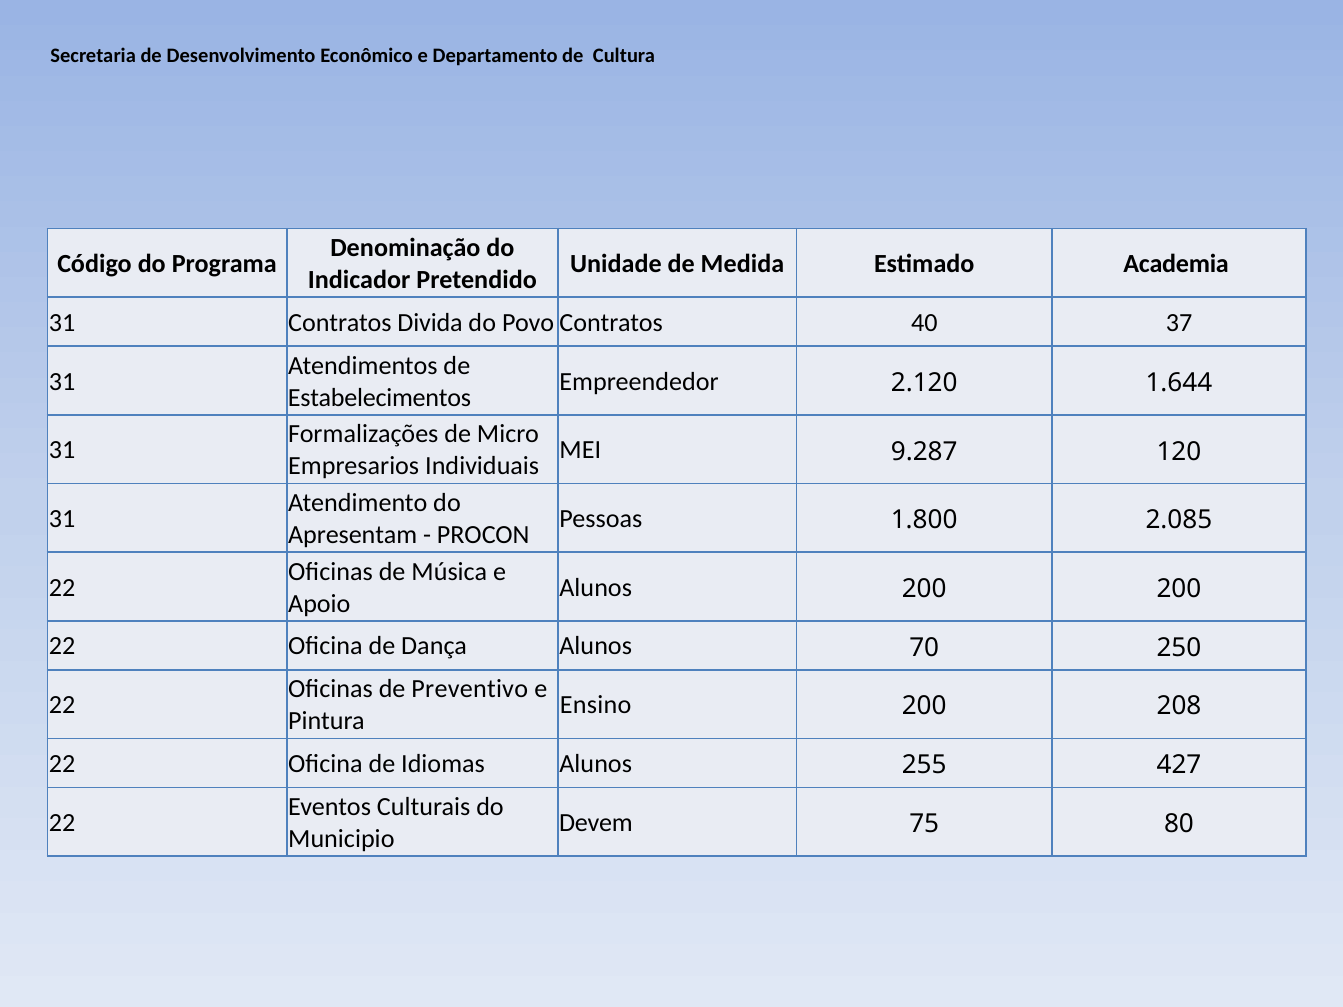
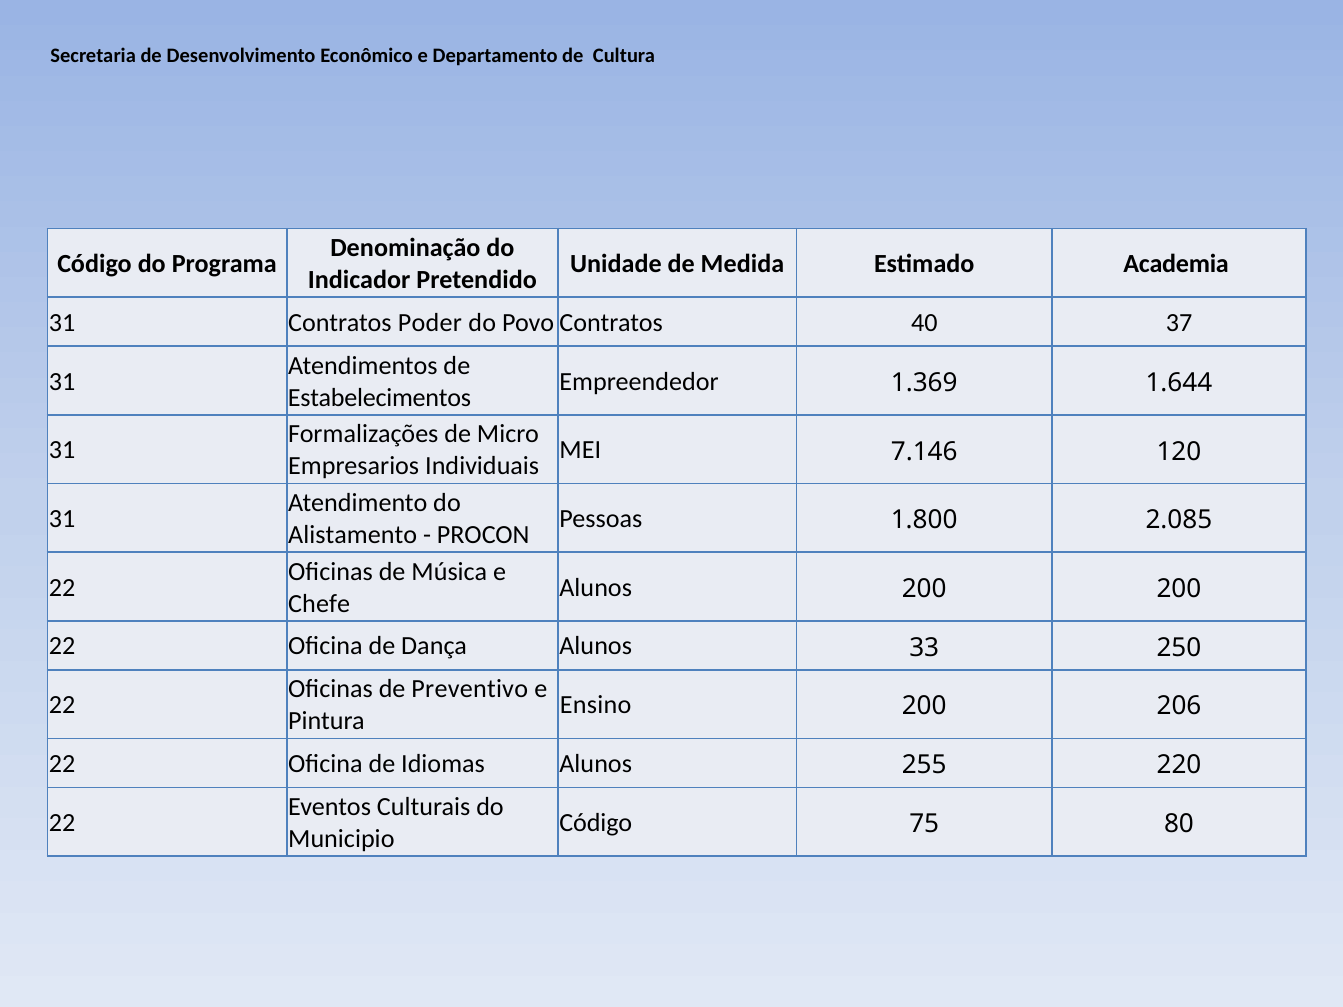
Divida: Divida -> Poder
2.120: 2.120 -> 1.369
9.287: 9.287 -> 7.146
Apresentam: Apresentam -> Alistamento
Apoio: Apoio -> Chefe
70: 70 -> 33
208: 208 -> 206
427: 427 -> 220
Devem at (596, 823): Devem -> Código
